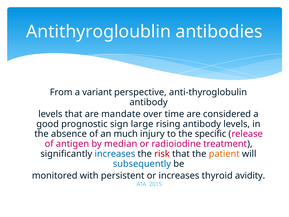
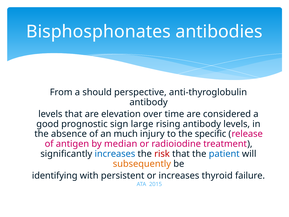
Antithyrogloublin: Antithyrogloublin -> Bisphosphonates
variant: variant -> should
mandate: mandate -> elevation
patient colour: orange -> blue
subsequently colour: blue -> orange
monitored: monitored -> identifying
avidity: avidity -> failure
